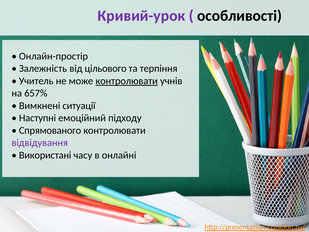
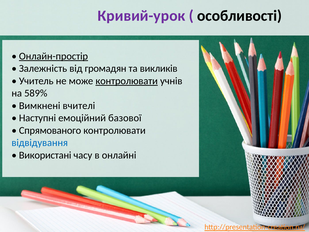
Онлайн-простір underline: none -> present
цільового: цільового -> громадян
терпіння: терпіння -> викликів
657%: 657% -> 589%
ситуації: ситуації -> вчителі
підходу: підходу -> базової
відвідування colour: purple -> blue
